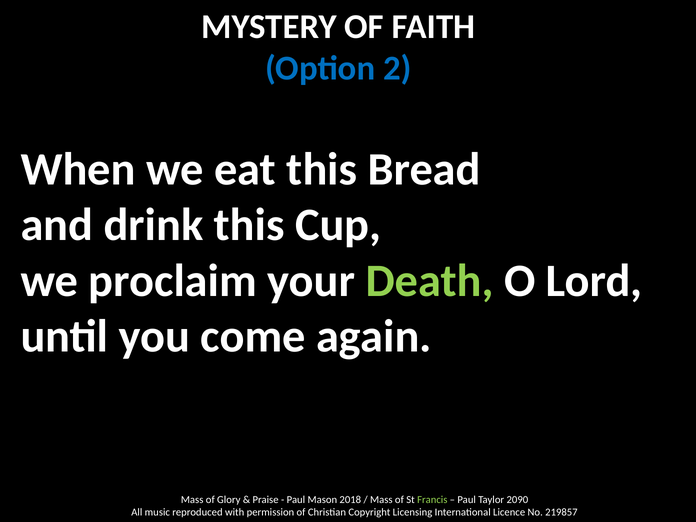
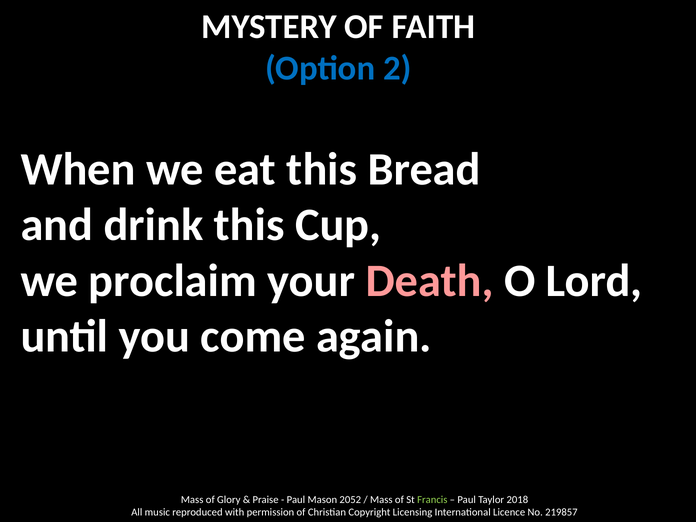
Death colour: light green -> pink
2018: 2018 -> 2052
2090: 2090 -> 2018
